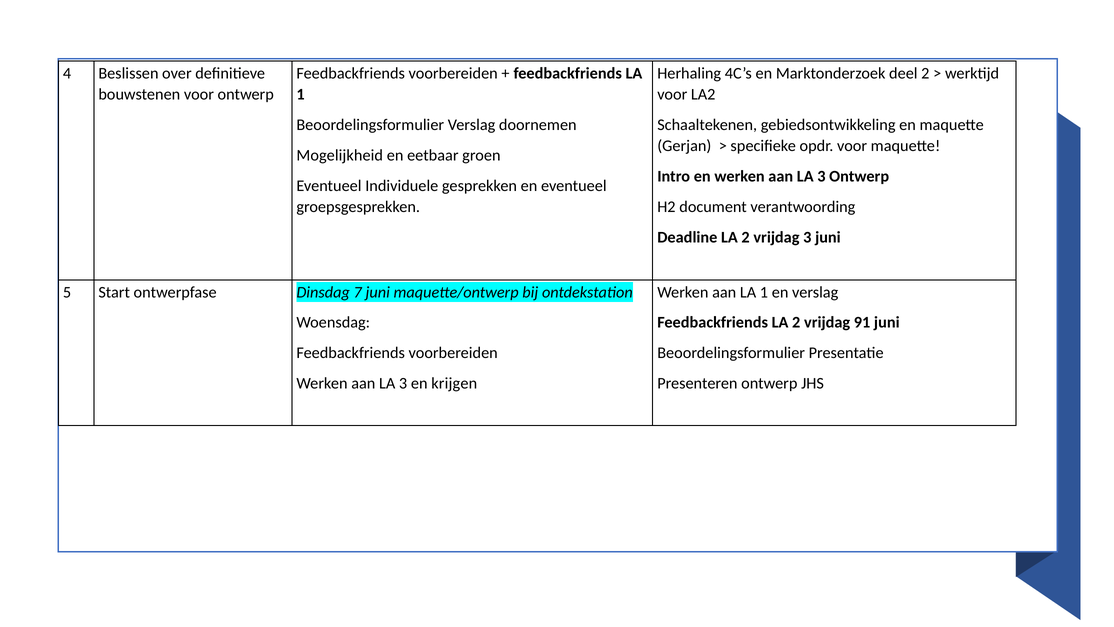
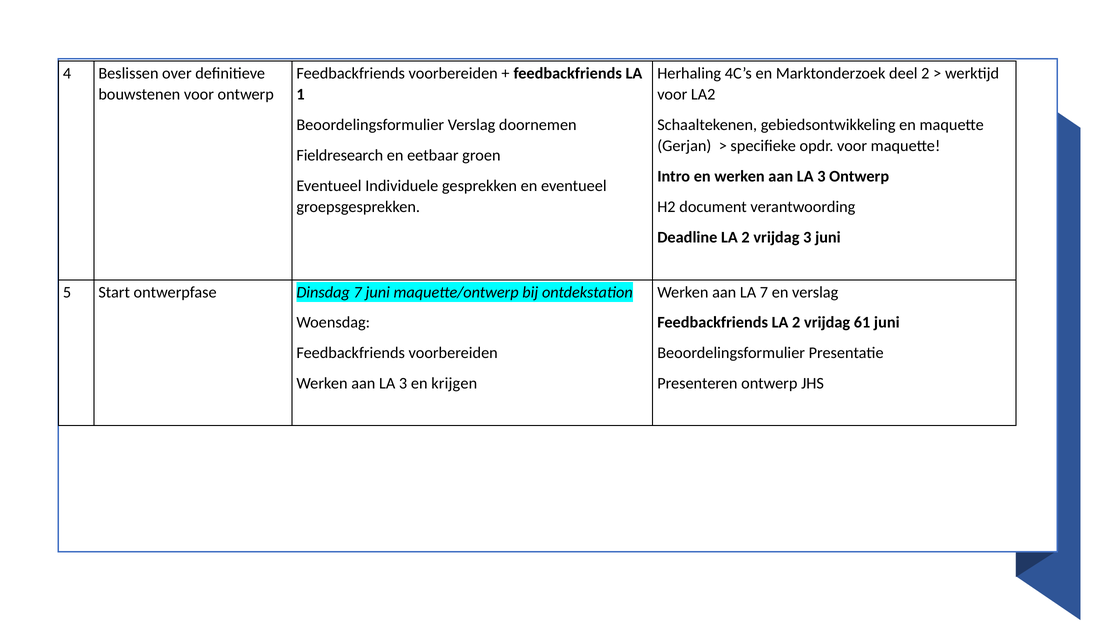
Mogelijkheid: Mogelijkheid -> Fieldresearch
aan LA 1: 1 -> 7
91: 91 -> 61
